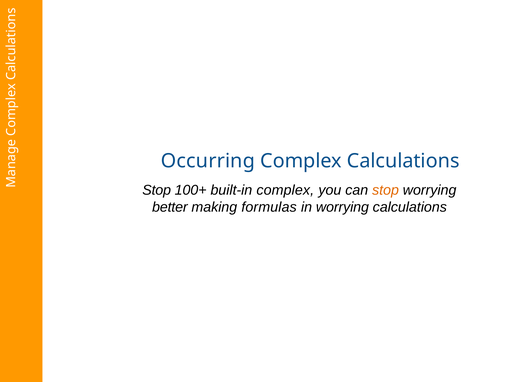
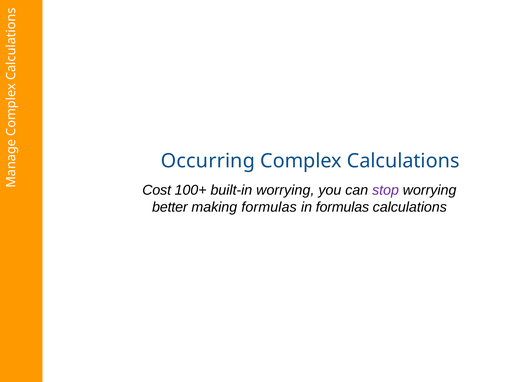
Stop at (157, 191): Stop -> Cost
built-in complex: complex -> worrying
stop at (385, 191) colour: orange -> purple
in worrying: worrying -> formulas
